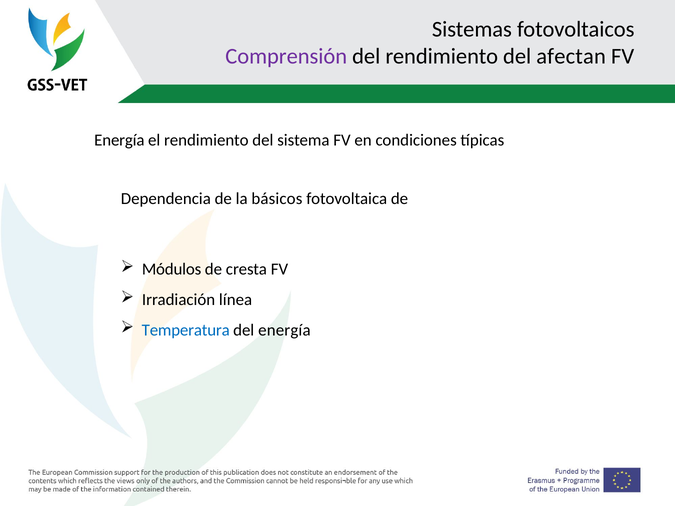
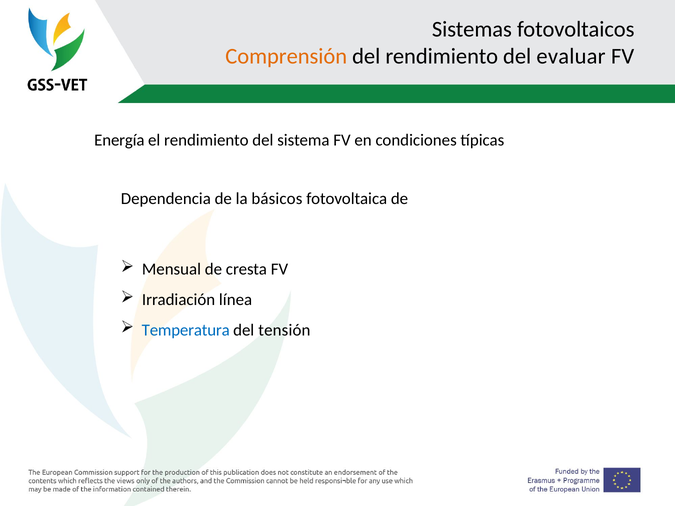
Comprensión colour: purple -> orange
afectan: afectan -> evaluar
Módulos: Módulos -> Mensual
del energía: energía -> tensión
